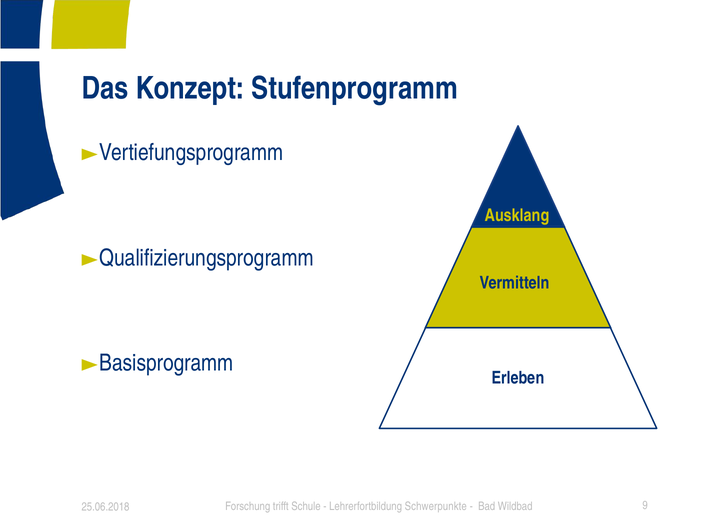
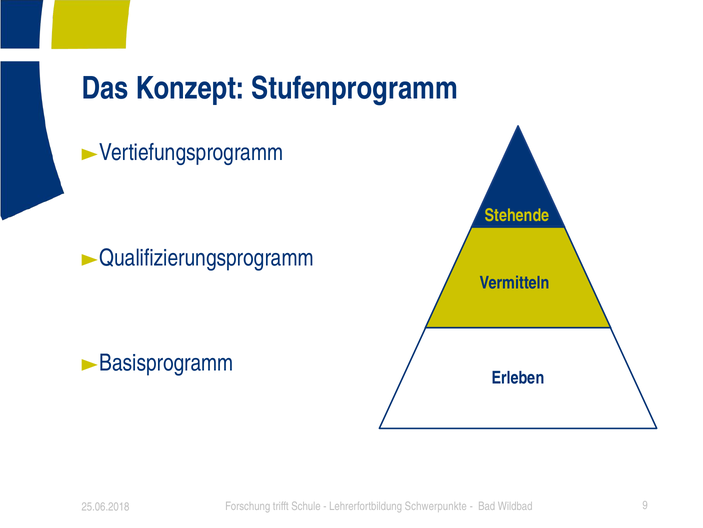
Ausklang: Ausklang -> Stehende
